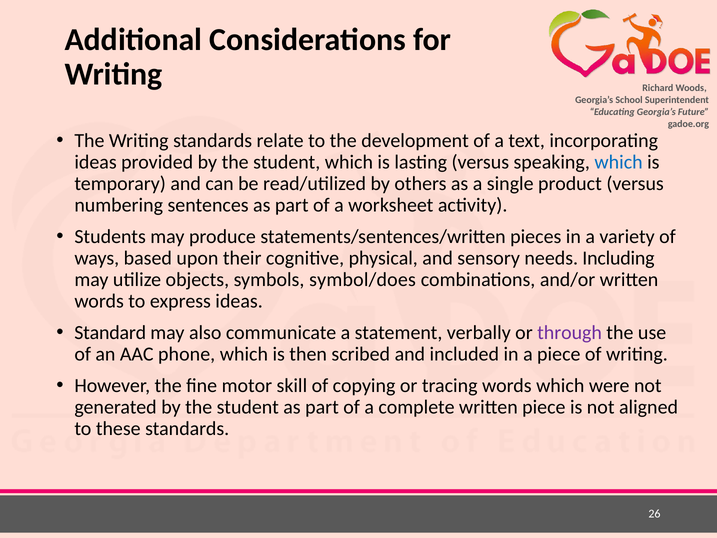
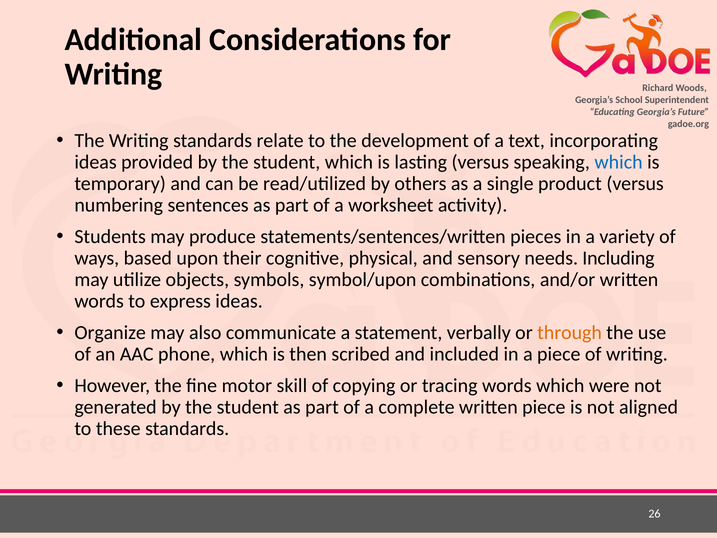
symbol/does: symbol/does -> symbol/upon
Standard: Standard -> Organize
through colour: purple -> orange
